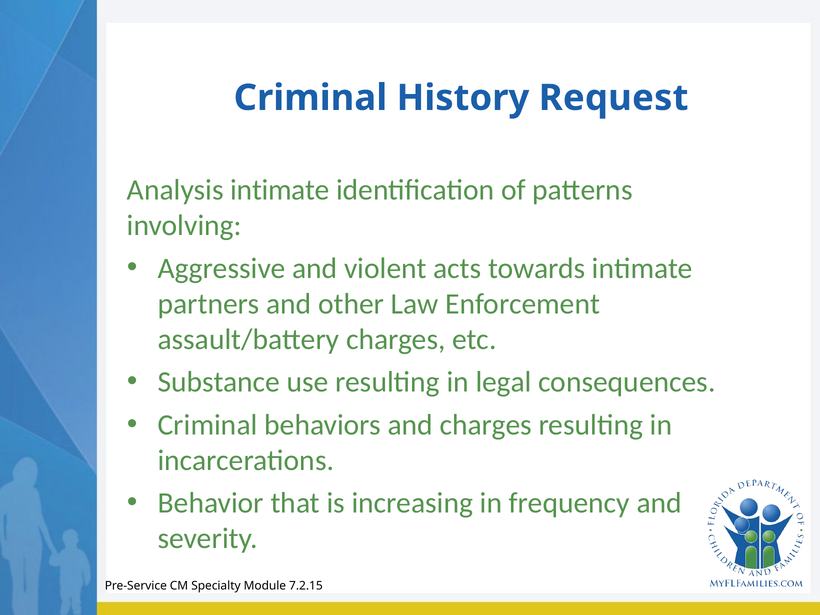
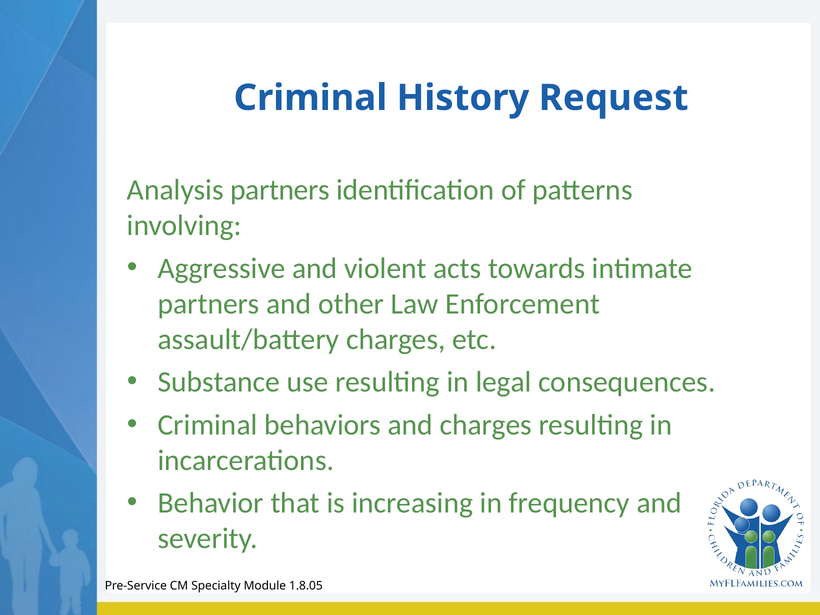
Analysis intimate: intimate -> partners
7.2.15: 7.2.15 -> 1.8.05
